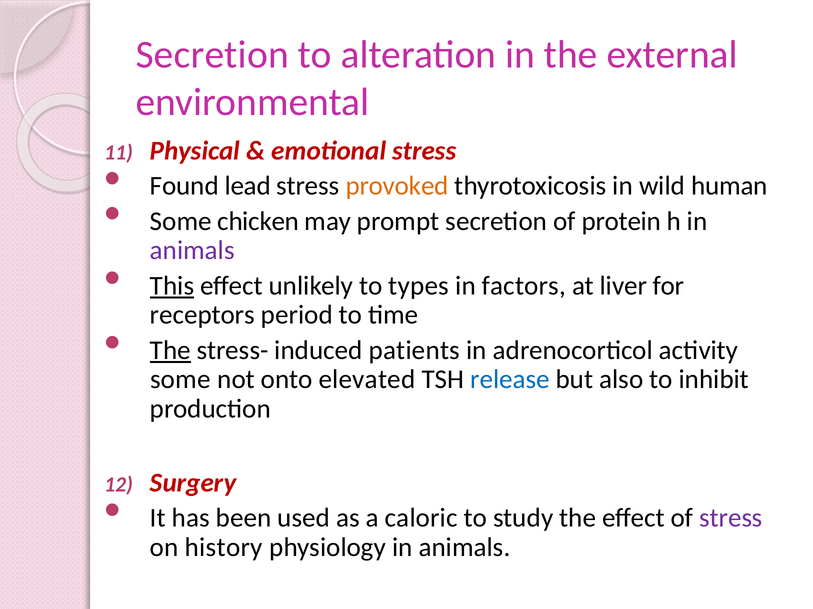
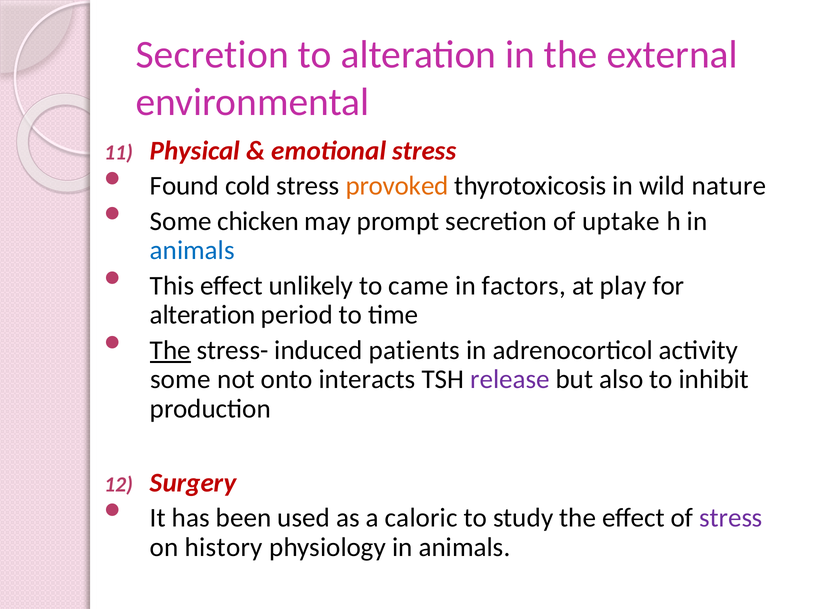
lead: lead -> cold
human: human -> nature
protein: protein -> uptake
animals at (192, 251) colour: purple -> blue
This underline: present -> none
types: types -> came
liver: liver -> play
receptors at (202, 315): receptors -> alteration
elevated: elevated -> interacts
release colour: blue -> purple
